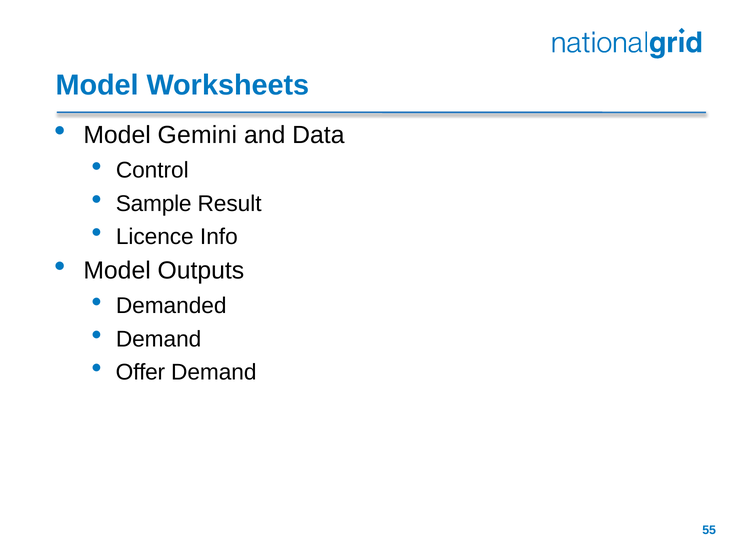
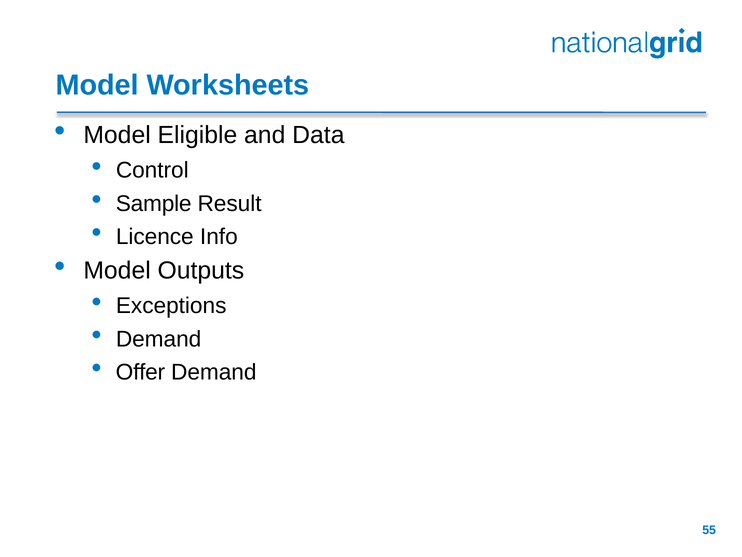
Gemini: Gemini -> Eligible
Demanded: Demanded -> Exceptions
